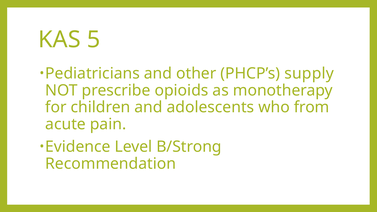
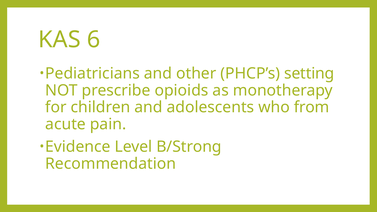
5: 5 -> 6
supply: supply -> setting
